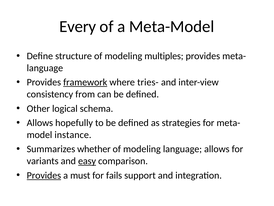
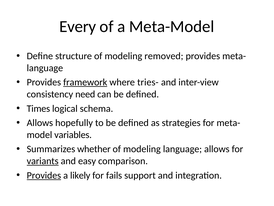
multiples: multiples -> removed
from: from -> need
Other: Other -> Times
instance: instance -> variables
variants underline: none -> present
easy underline: present -> none
must: must -> likely
